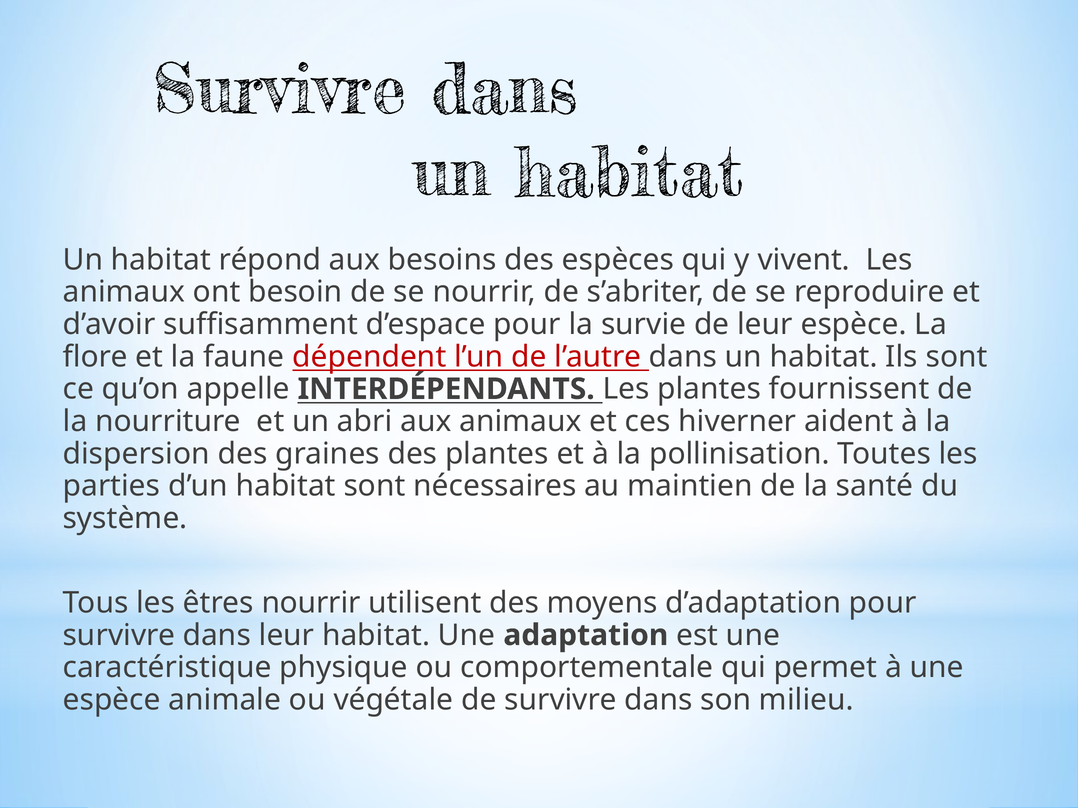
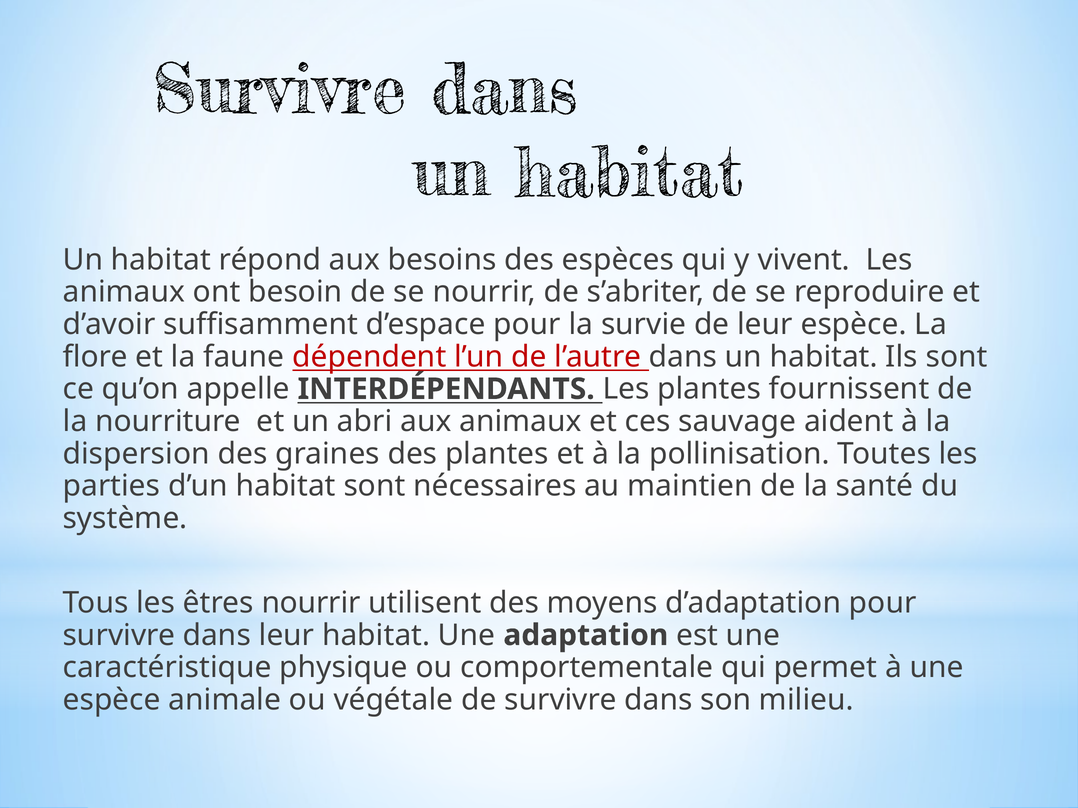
hiverner: hiverner -> sauvage
